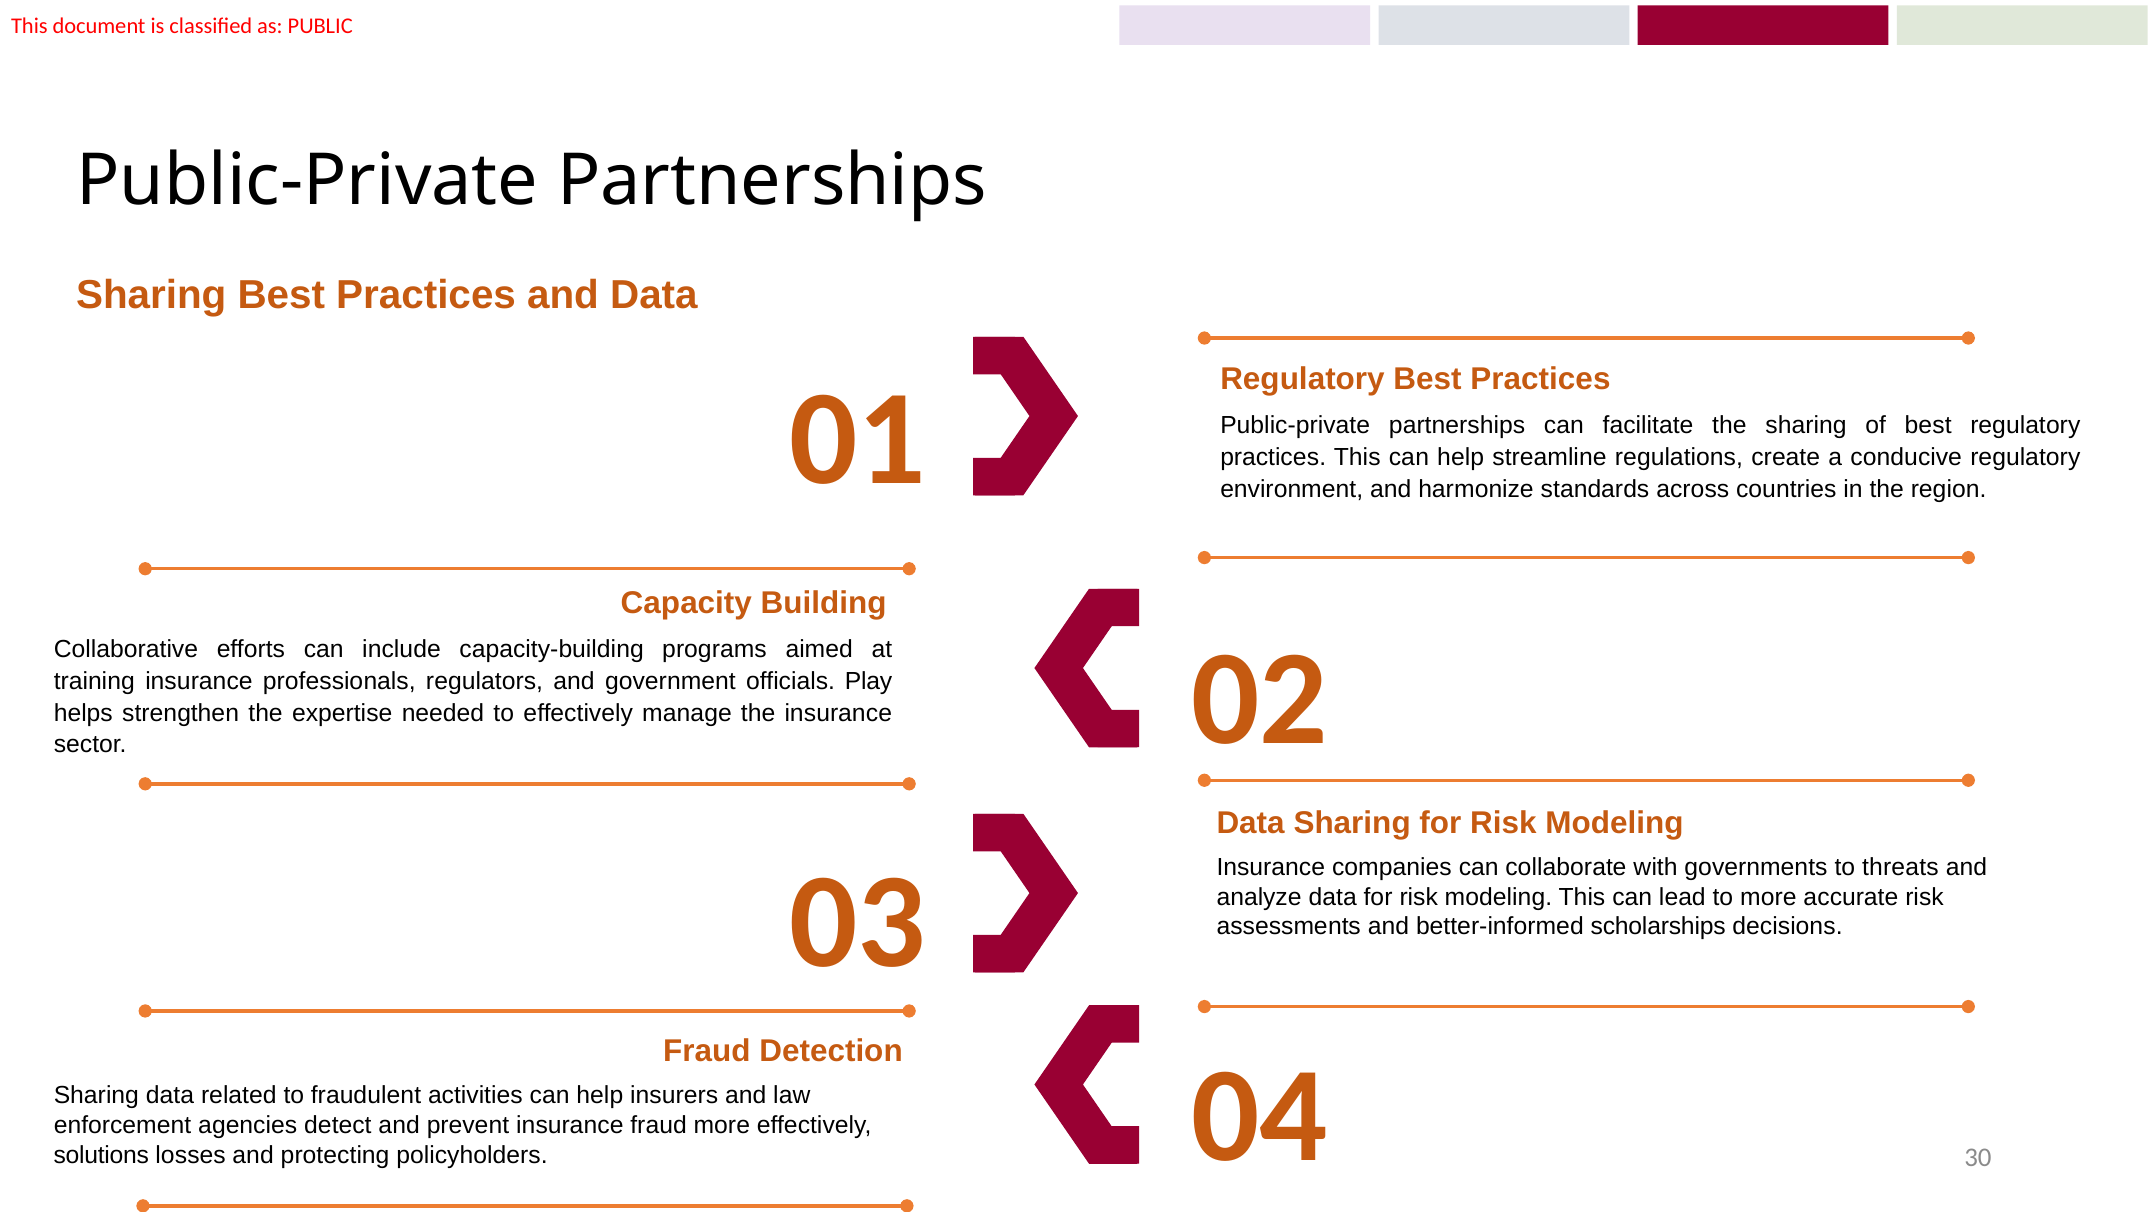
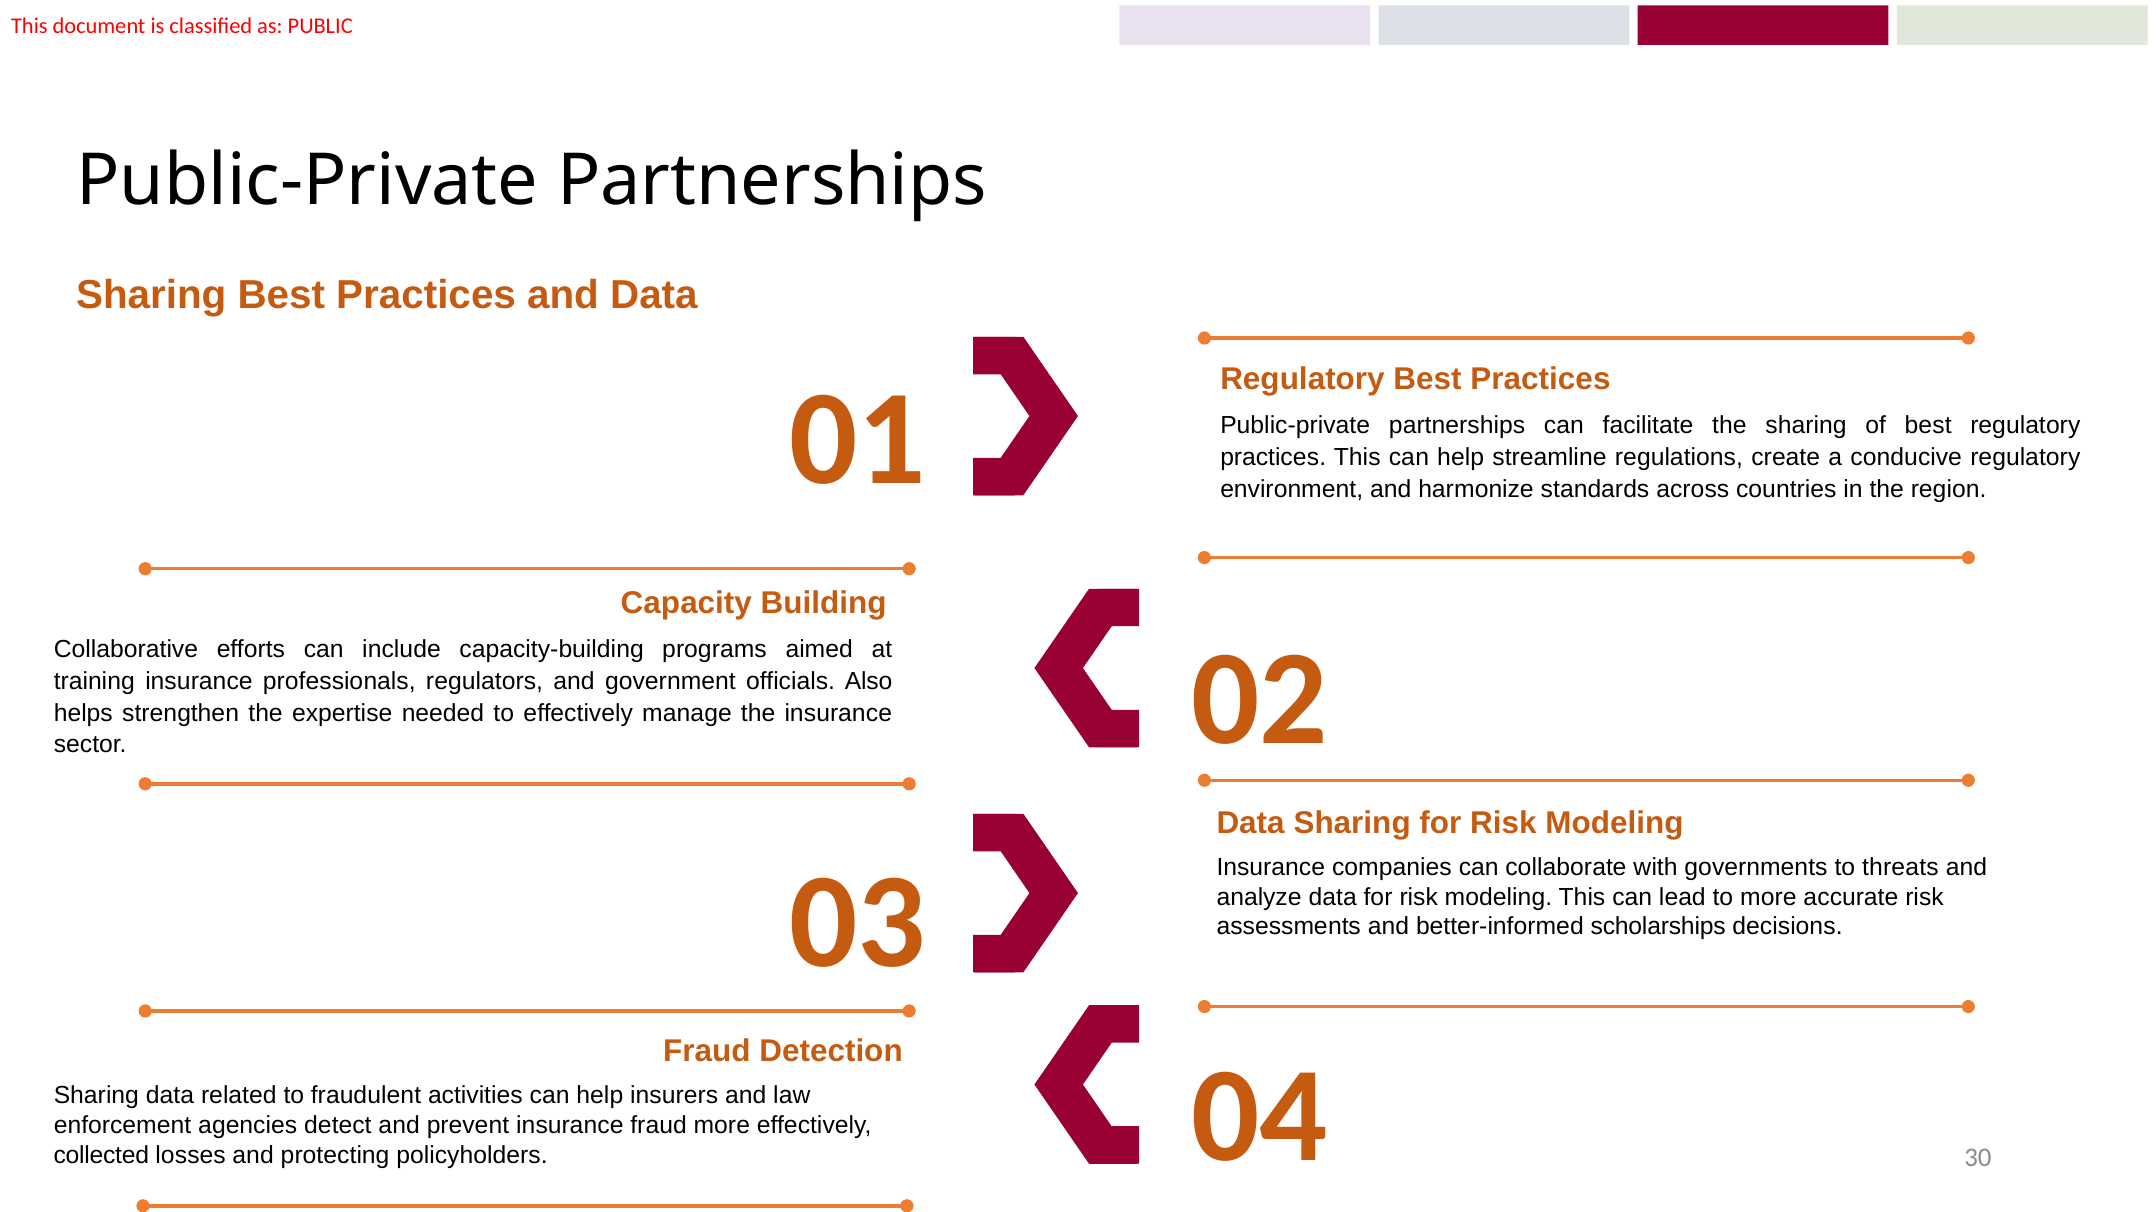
Play: Play -> Also
solutions: solutions -> collected
